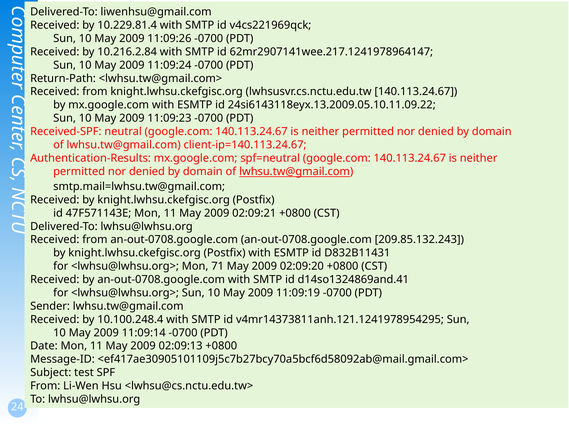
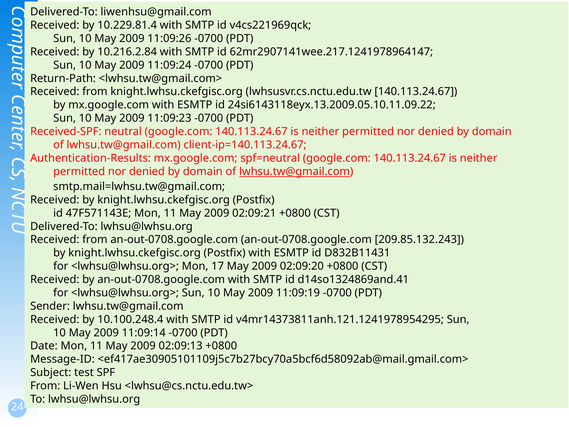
71: 71 -> 17
